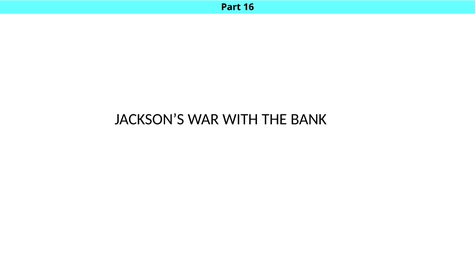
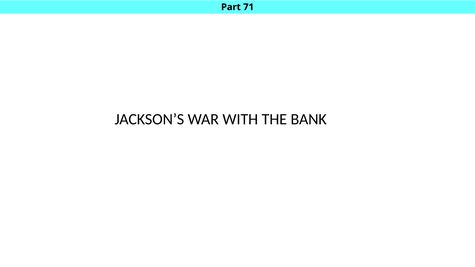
16: 16 -> 71
